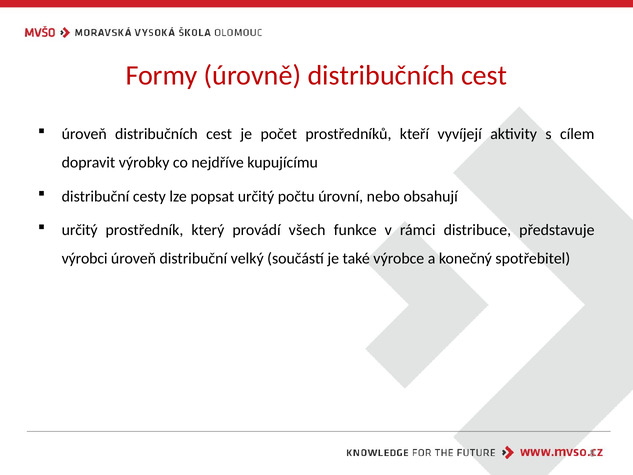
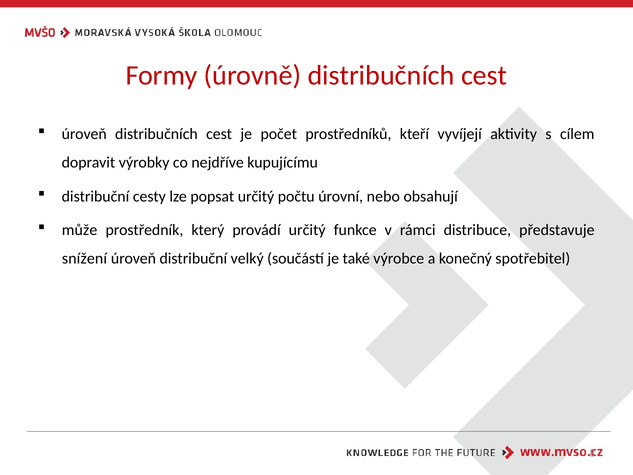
určitý at (80, 230): určitý -> může
provádí všech: všech -> určitý
výrobci: výrobci -> snížení
